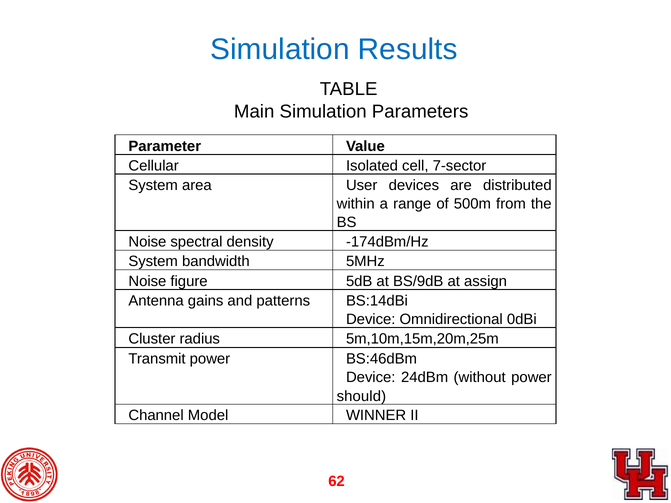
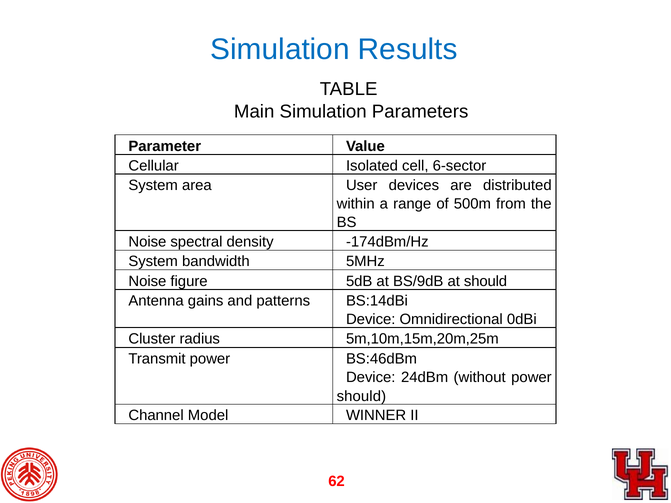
7-sector: 7-sector -> 6-sector
at assign: assign -> should
